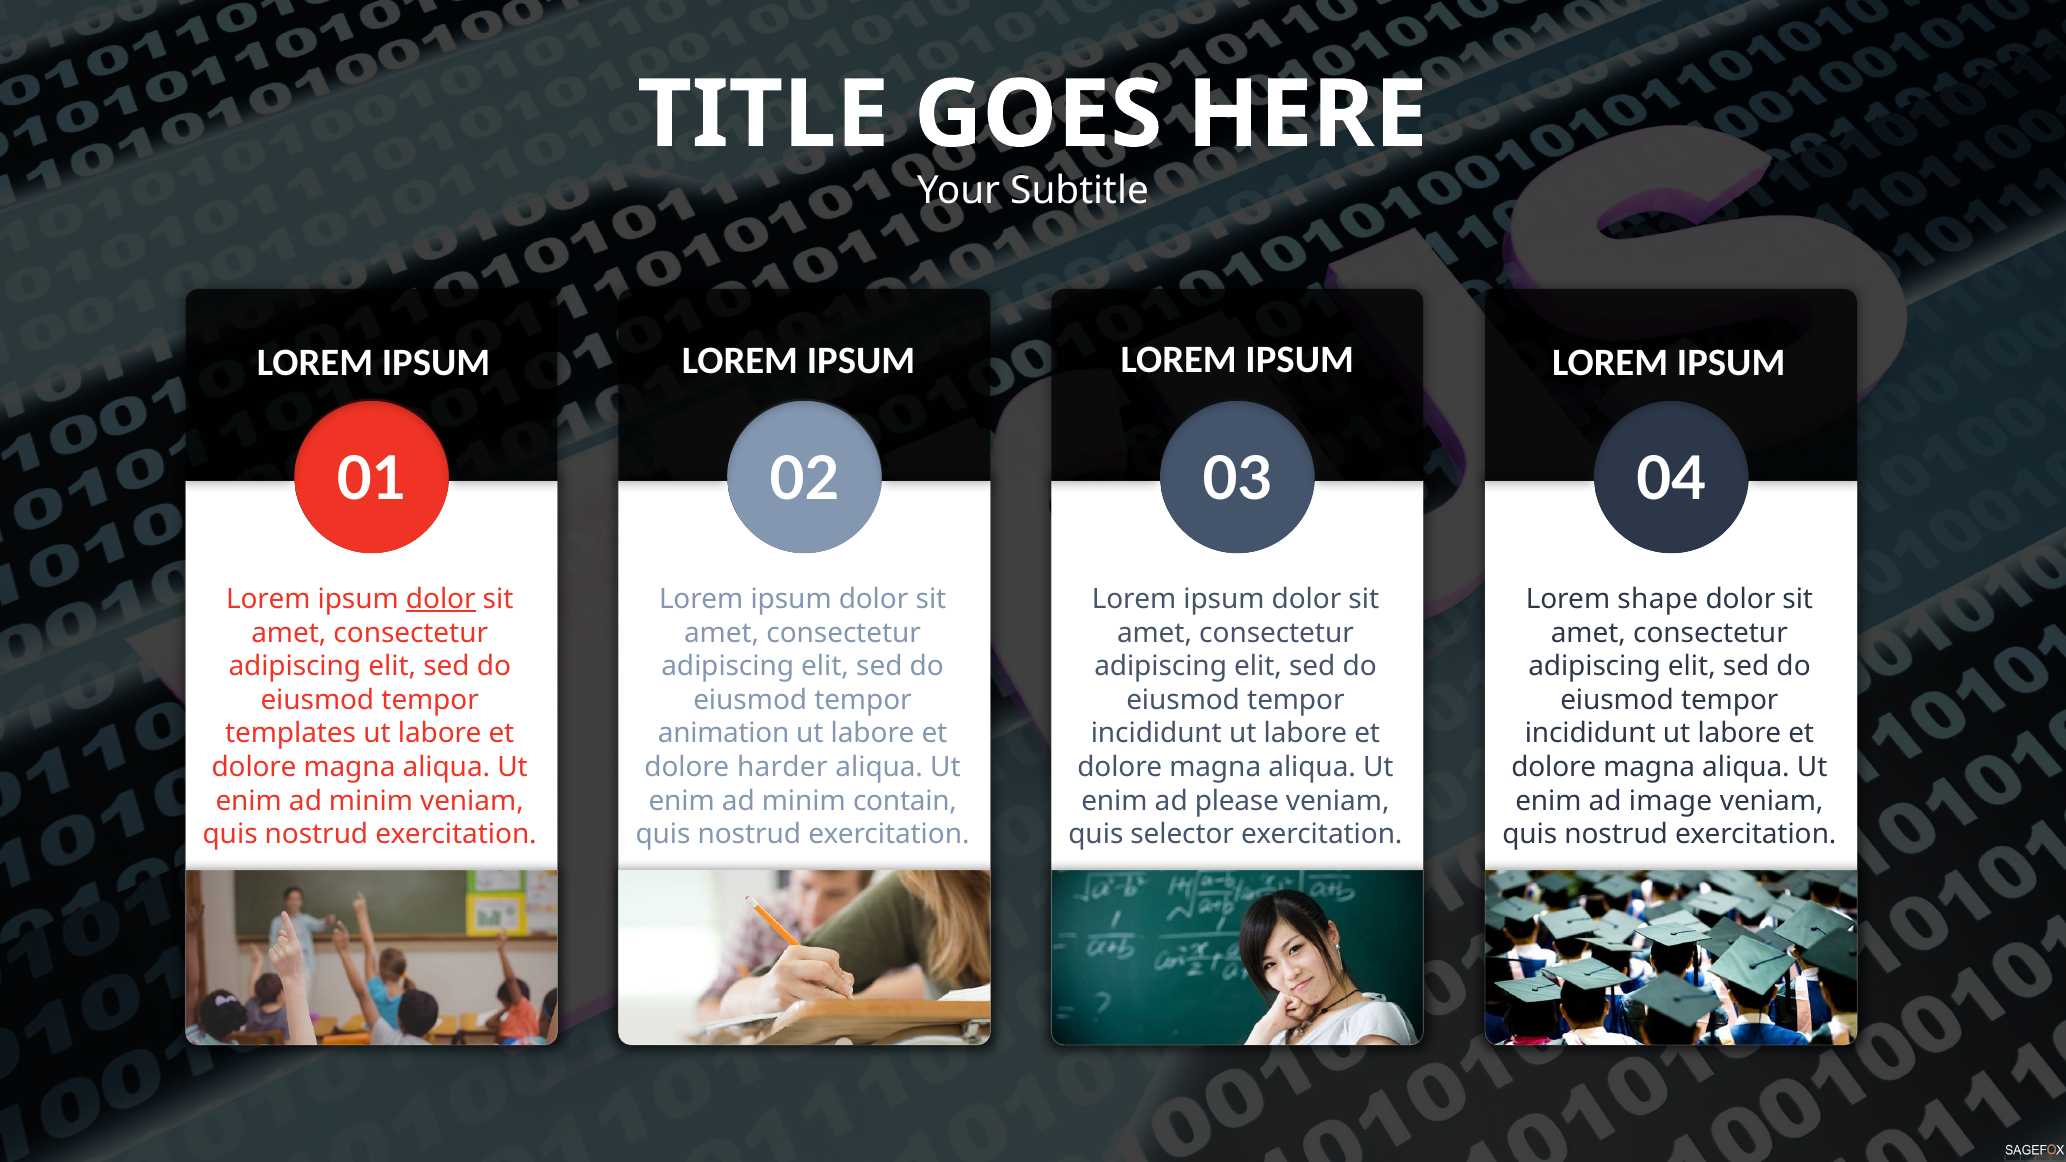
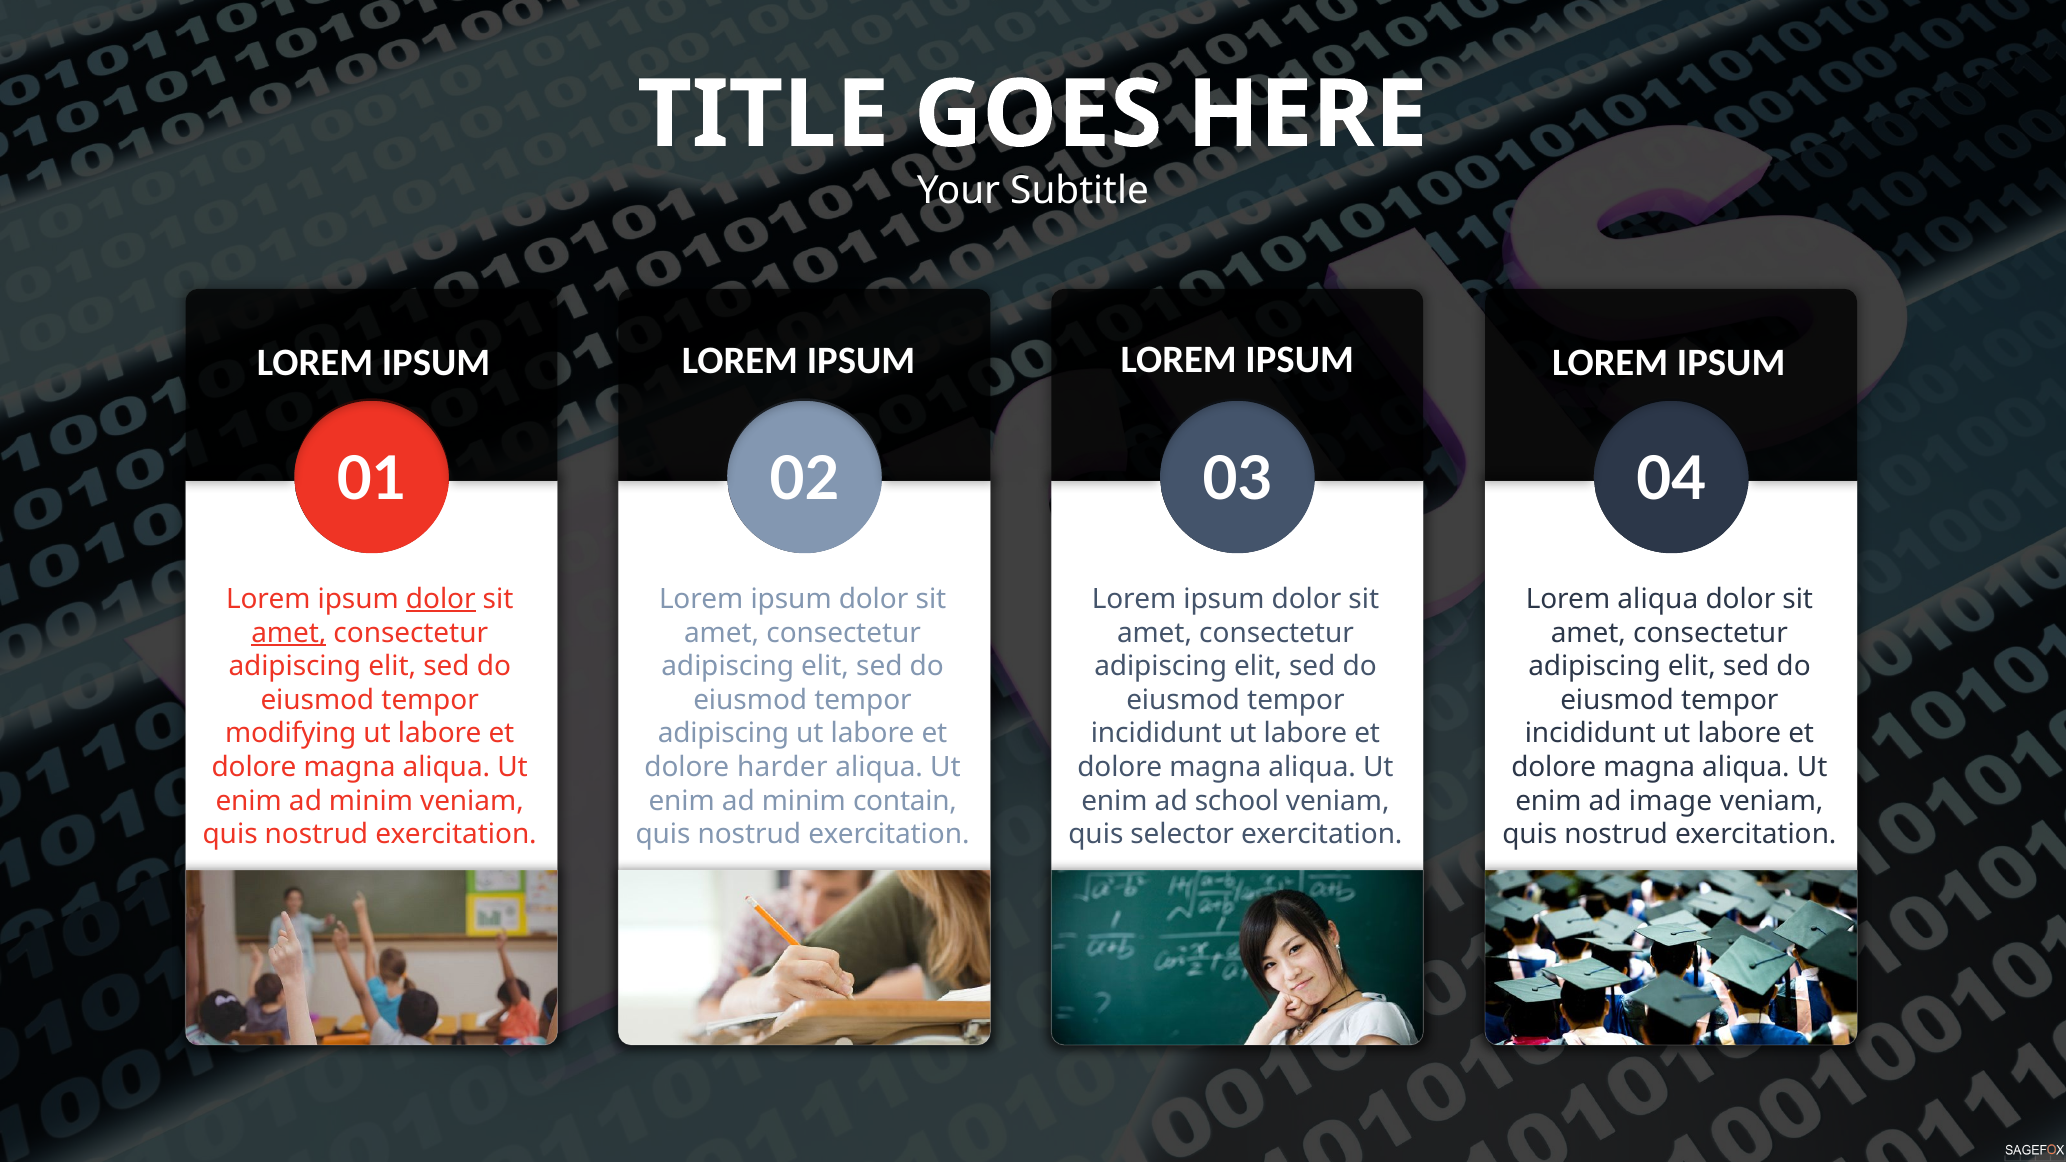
Lorem shape: shape -> aliqua
amet at (289, 633) underline: none -> present
templates: templates -> modifying
animation at (724, 734): animation -> adipiscing
please: please -> school
